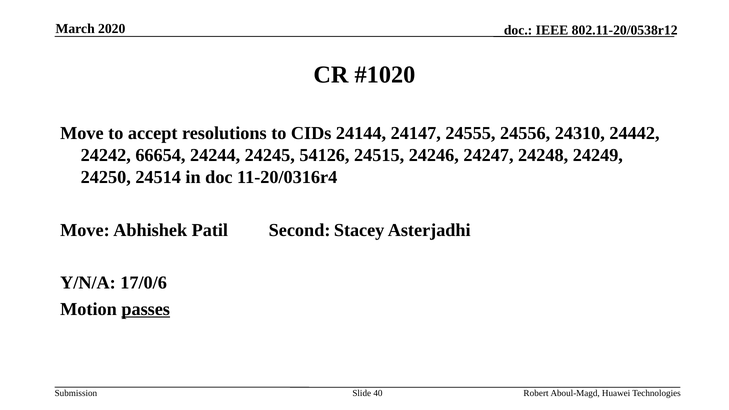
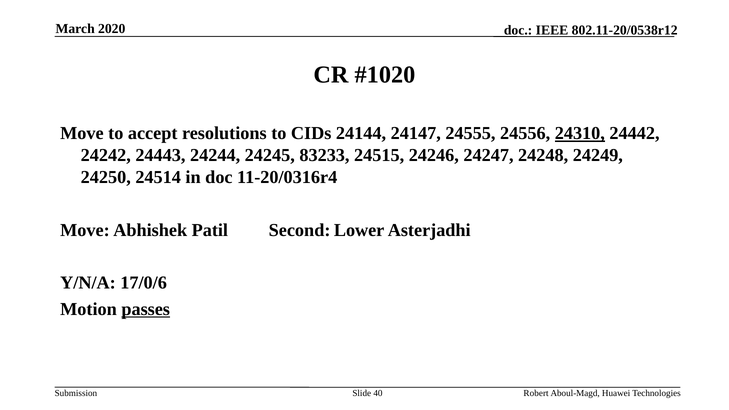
24310 underline: none -> present
66654: 66654 -> 24443
54126: 54126 -> 83233
Stacey: Stacey -> Lower
